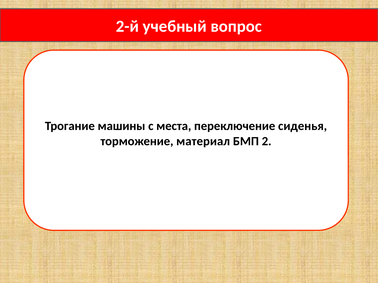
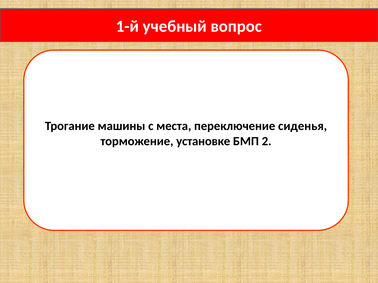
2-й: 2-й -> 1-й
материал: материал -> установке
